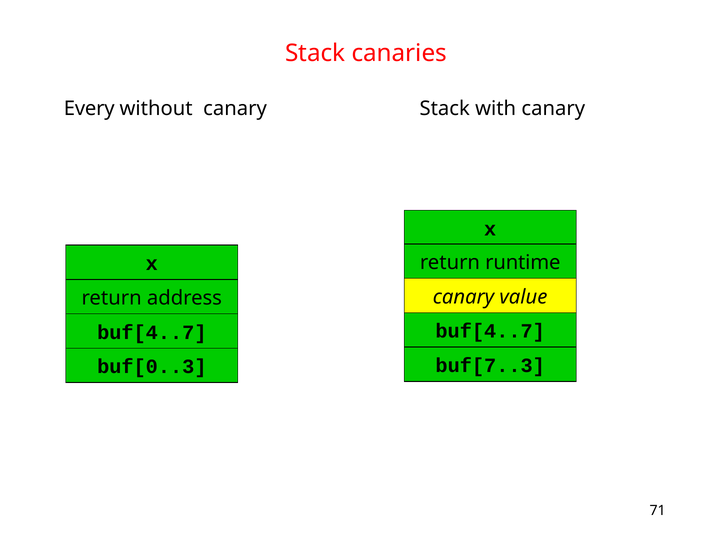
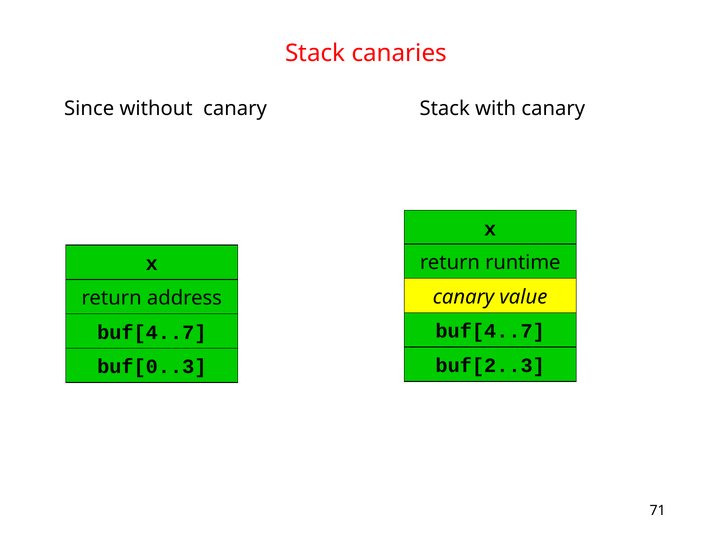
Every: Every -> Since
buf[7..3: buf[7..3 -> buf[2..3
